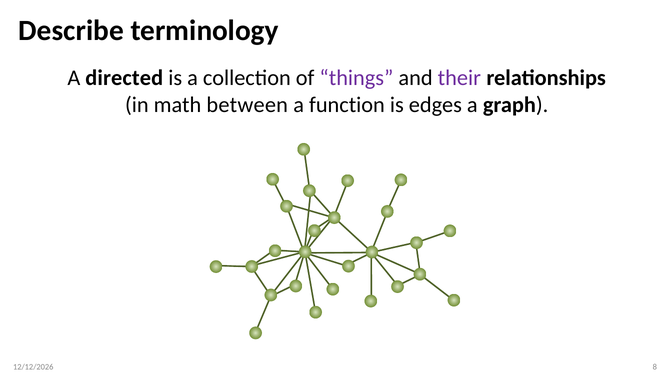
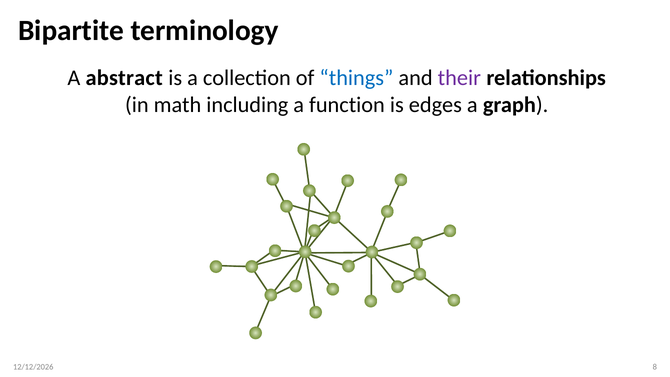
Describe: Describe -> Bipartite
directed: directed -> abstract
things colour: purple -> blue
between: between -> including
